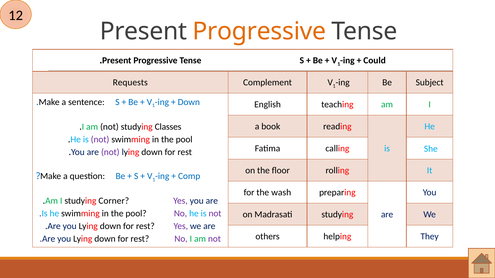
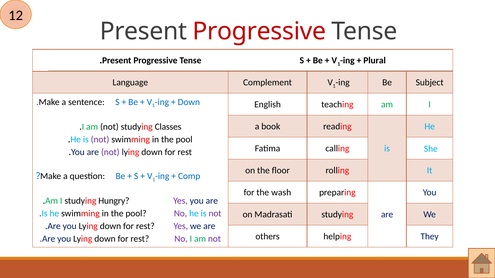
Progressive at (259, 31) colour: orange -> red
Could: Could -> Plural
Requests: Requests -> Language
Corner: Corner -> Hungry
